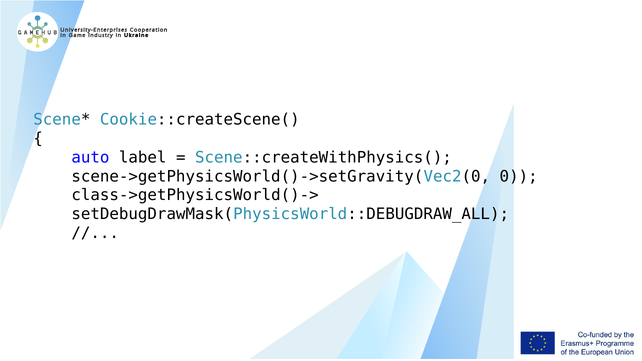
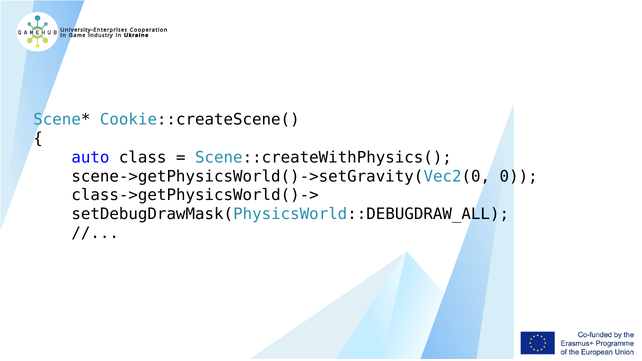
label: label -> class
